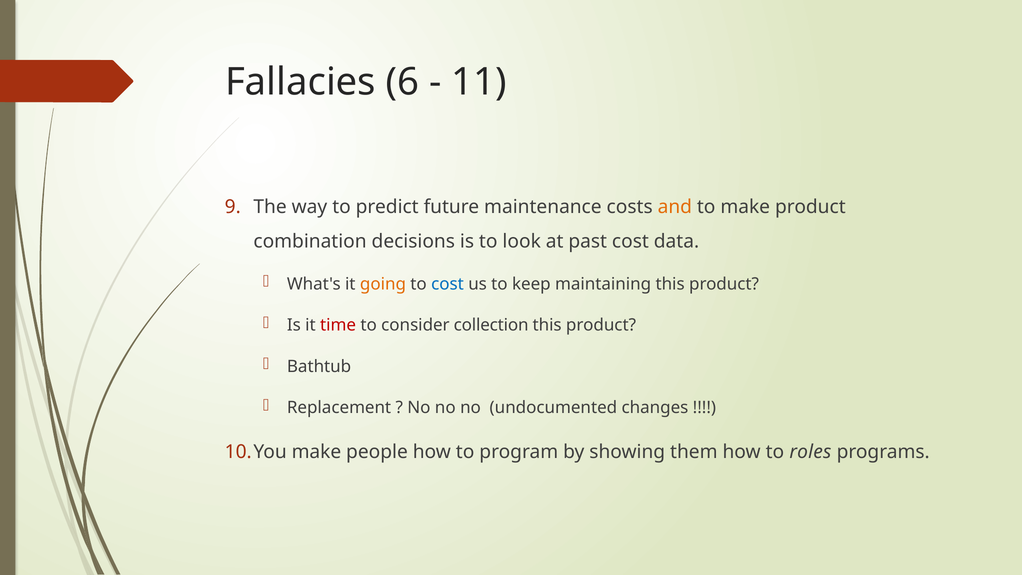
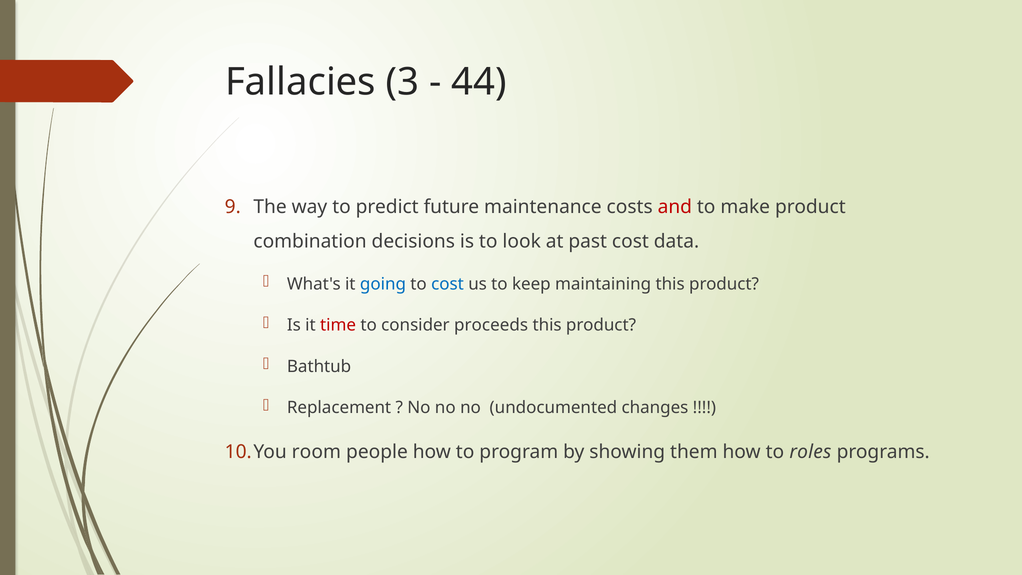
6: 6 -> 3
11: 11 -> 44
and colour: orange -> red
going colour: orange -> blue
collection: collection -> proceeds
make at (316, 452): make -> room
